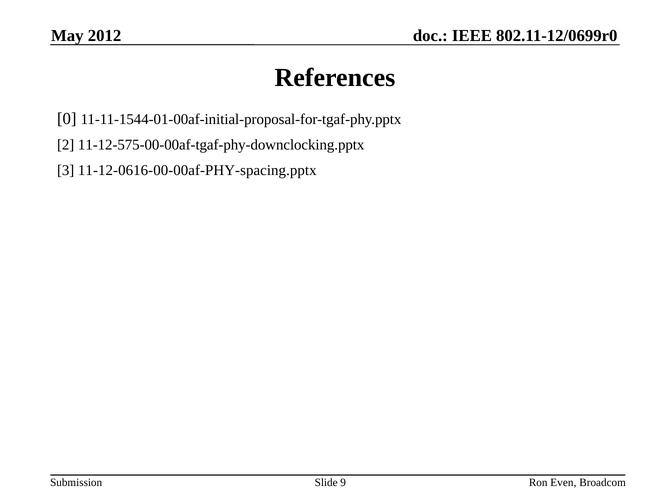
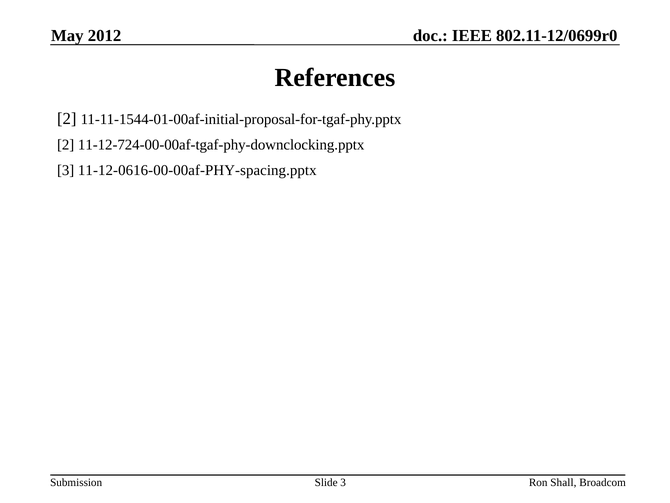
0 at (67, 118): 0 -> 2
11-12-575-00-00af-tgaf-phy-downclocking.pptx: 11-12-575-00-00af-tgaf-phy-downclocking.pptx -> 11-12-724-00-00af-tgaf-phy-downclocking.pptx
Even: Even -> Shall
Slide 9: 9 -> 3
